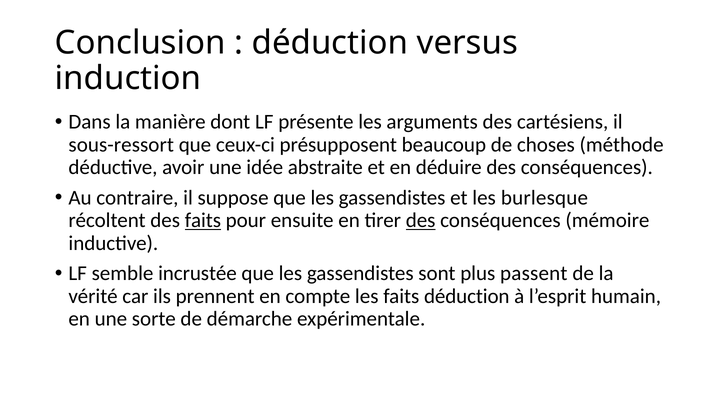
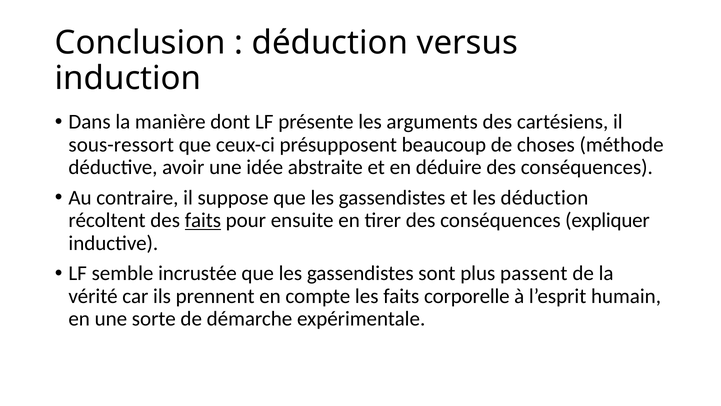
les burlesque: burlesque -> déduction
des at (421, 220) underline: present -> none
mémoire: mémoire -> expliquer
faits déduction: déduction -> corporelle
